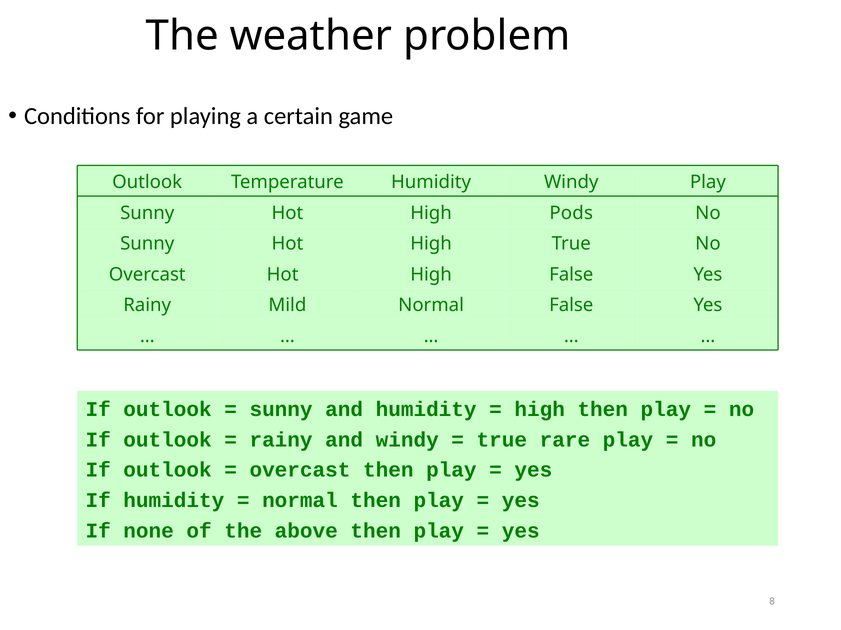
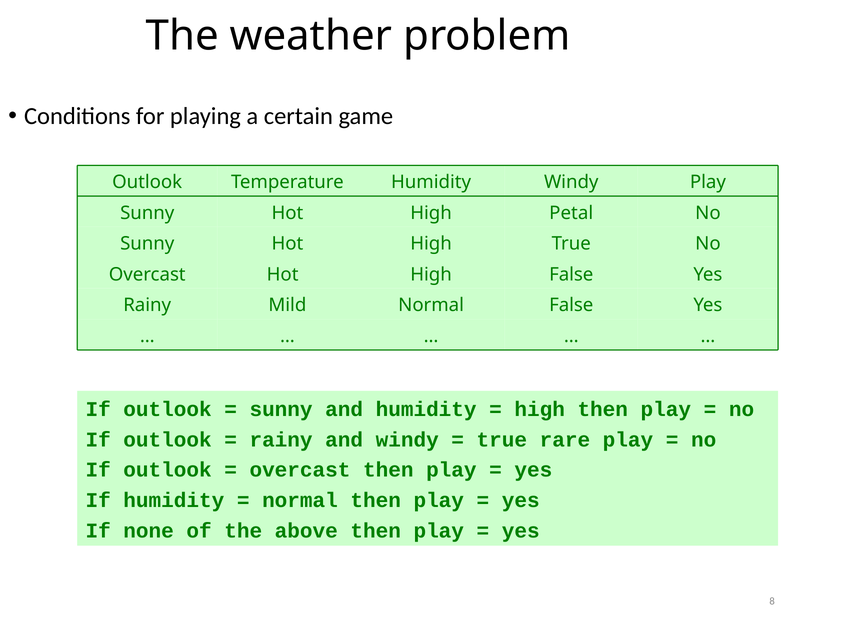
Pods: Pods -> Petal
